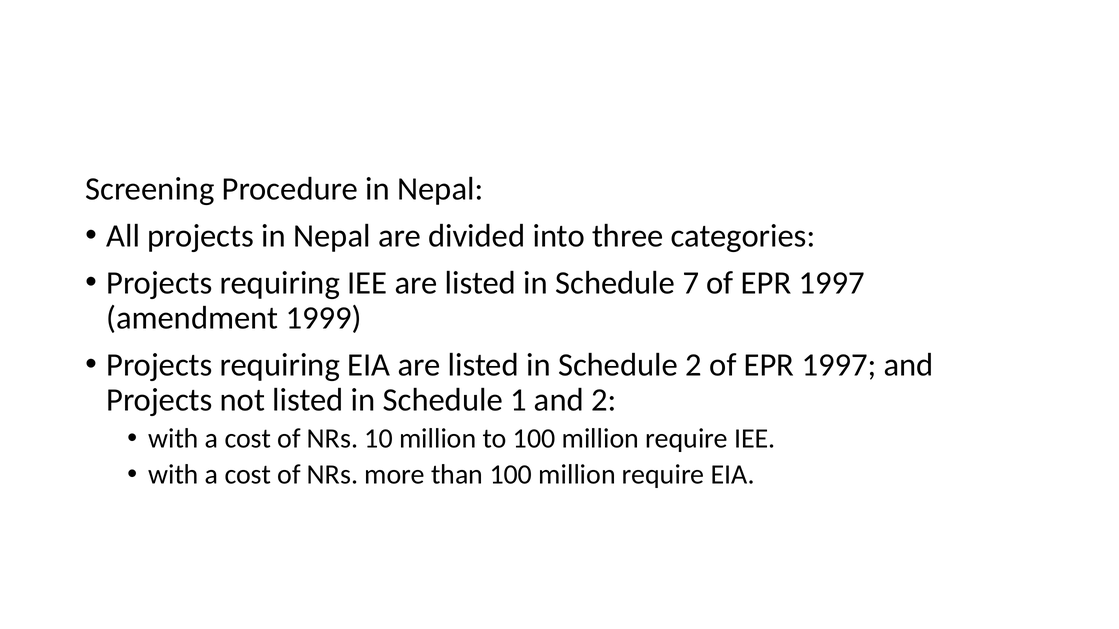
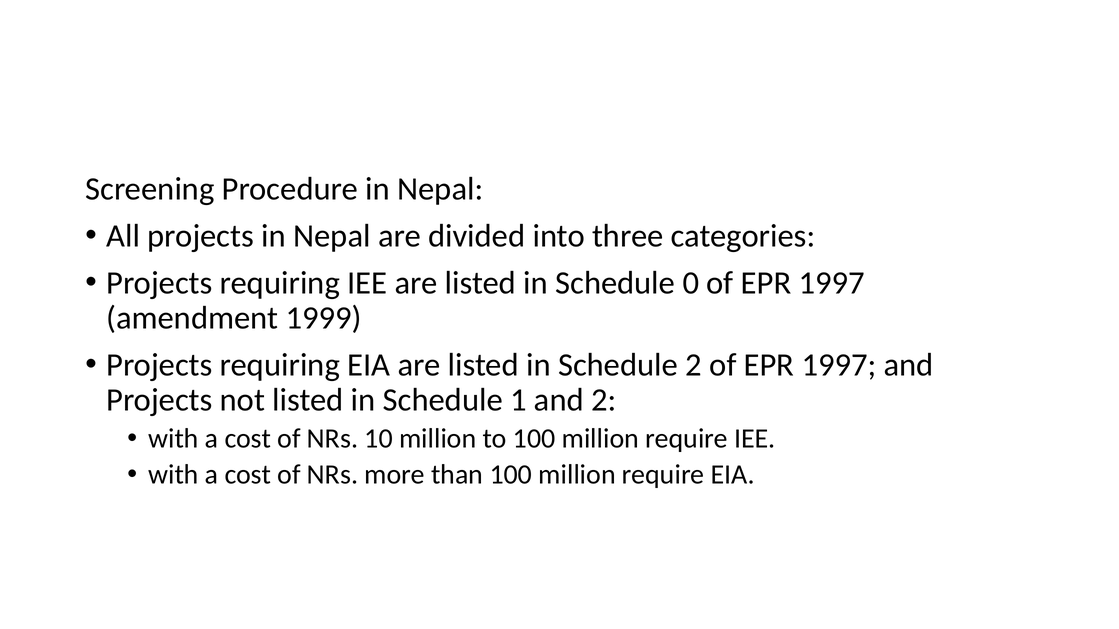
7: 7 -> 0
